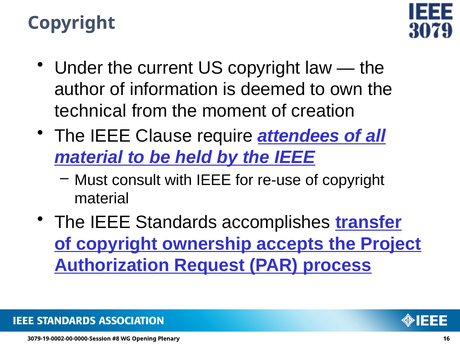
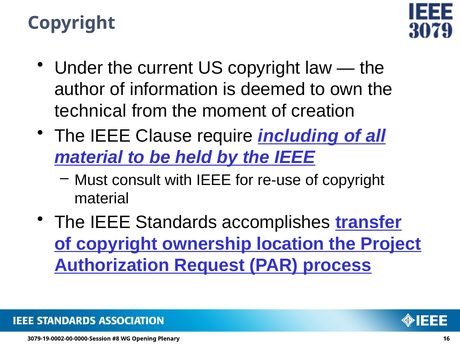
attendees: attendees -> including
accepts: accepts -> location
